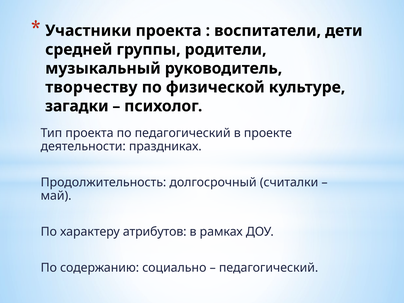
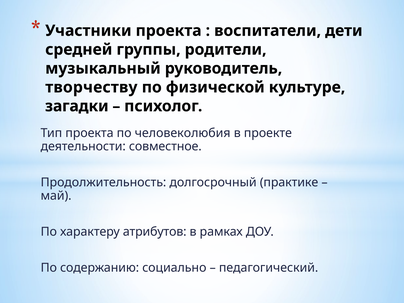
по педагогический: педагогический -> человеколюбия
праздниках: праздниках -> совместное
считалки: считалки -> практике
